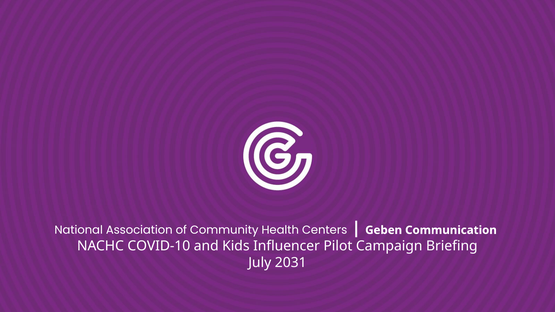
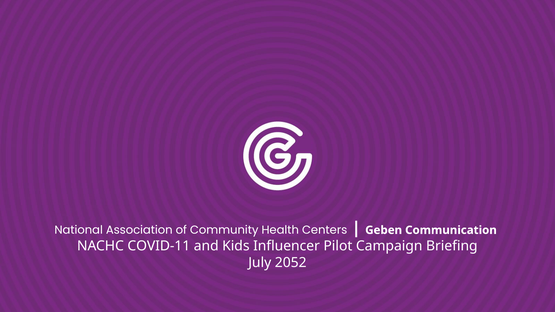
COVID-10: COVID-10 -> COVID-11
2031: 2031 -> 2052
